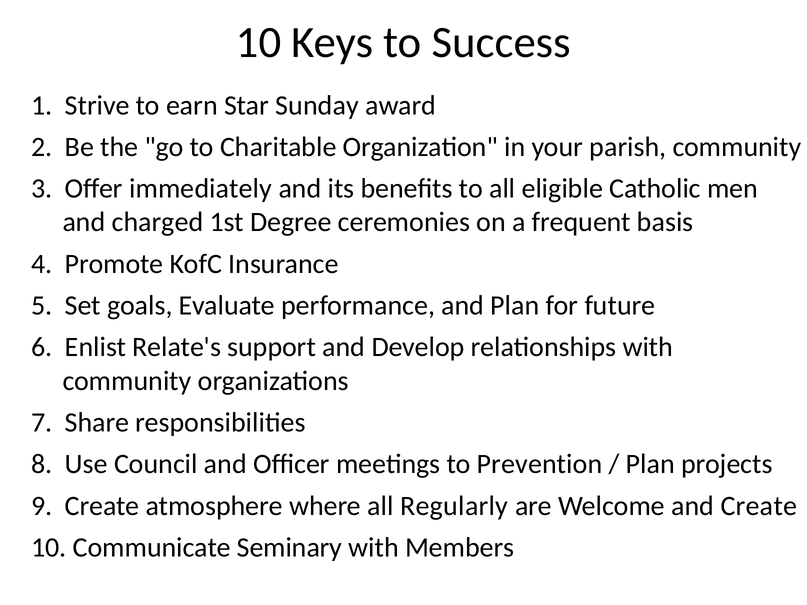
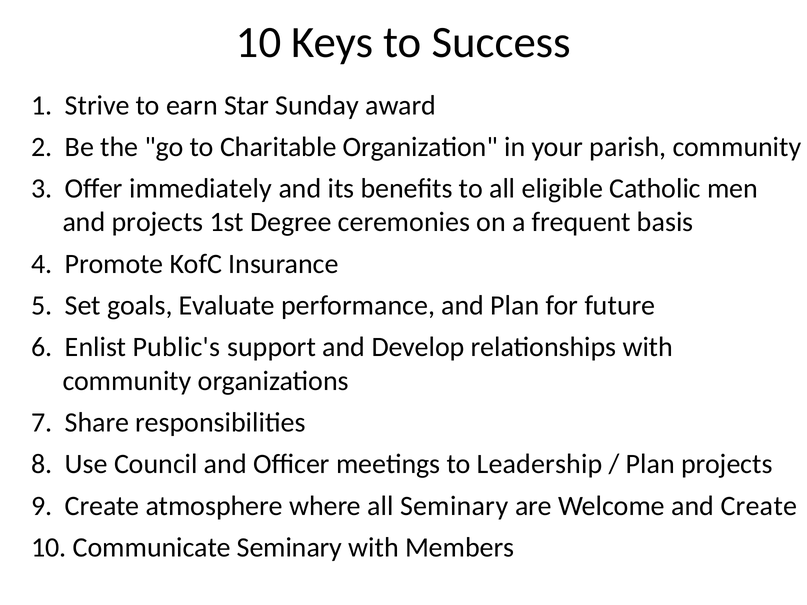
and charged: charged -> projects
Relate's: Relate's -> Public's
Prevention: Prevention -> Leadership
all Regularly: Regularly -> Seminary
